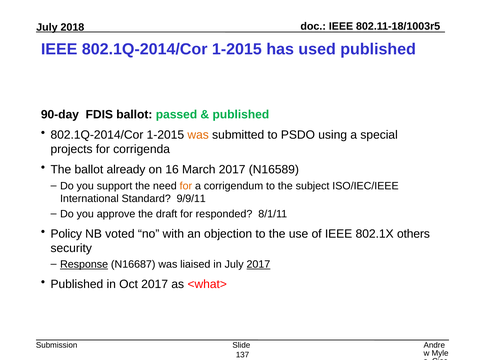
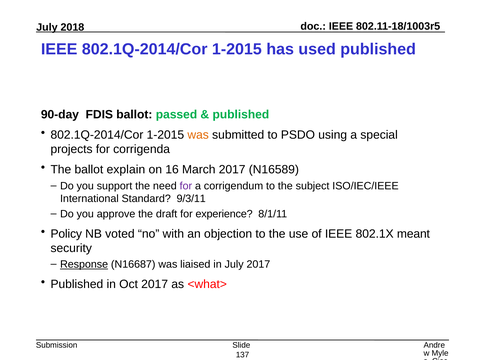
already: already -> explain
for at (186, 186) colour: orange -> purple
9/9/11: 9/9/11 -> 9/3/11
responded: responded -> experience
others: others -> meant
2017 at (258, 265) underline: present -> none
